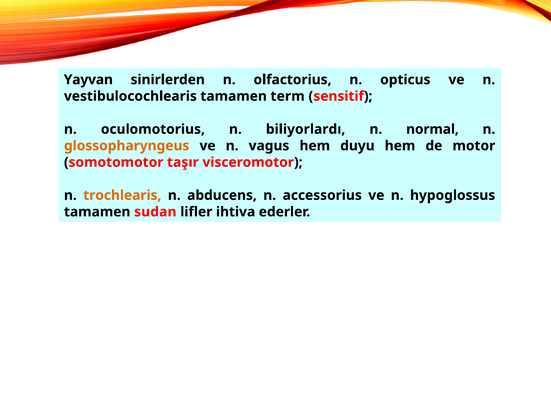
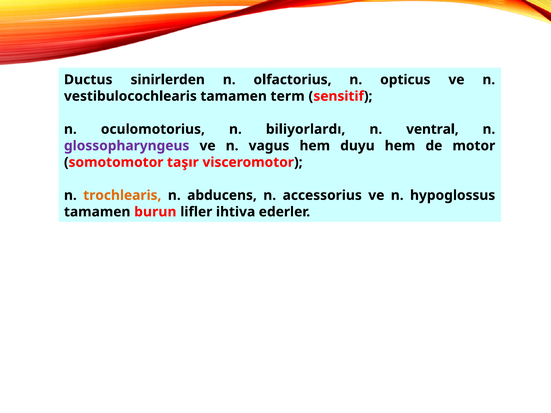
Yayvan: Yayvan -> Ductus
normal: normal -> ventral
glossopharyngeus colour: orange -> purple
sudan: sudan -> burun
